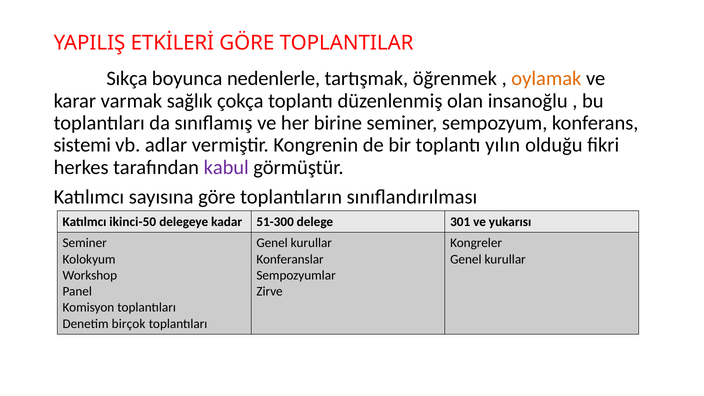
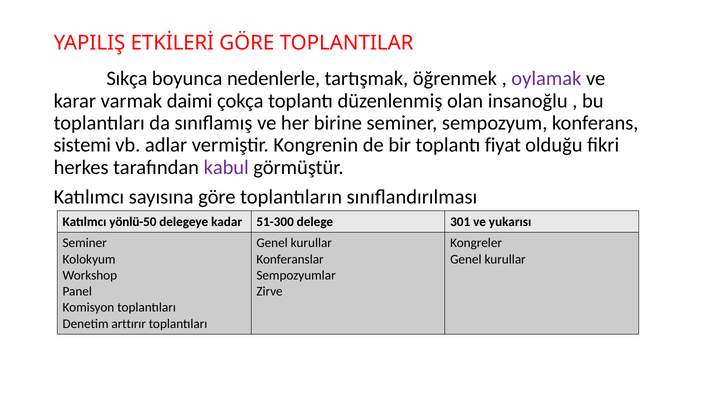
oylamak colour: orange -> purple
sağlık: sağlık -> daimi
yılın: yılın -> fiyat
ikinci-50: ikinci-50 -> yönlü-50
birçok: birçok -> arttırır
